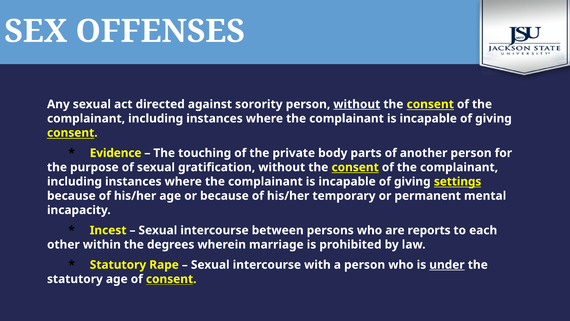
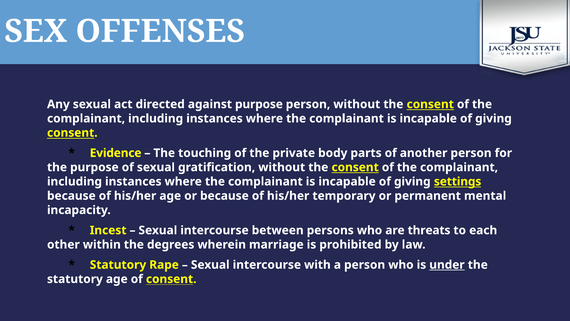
against sorority: sorority -> purpose
without at (357, 104) underline: present -> none
reports: reports -> threats
